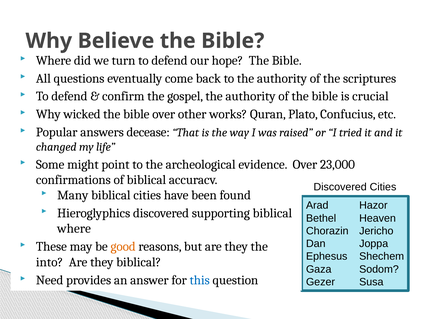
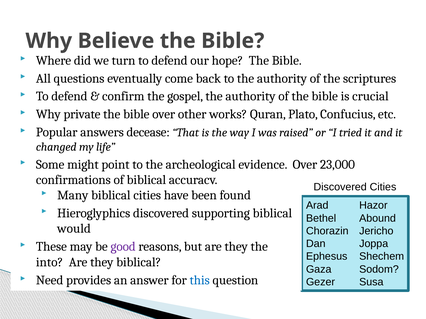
wicked: wicked -> private
Heaven: Heaven -> Abound
where at (74, 229): where -> would
good colour: orange -> purple
